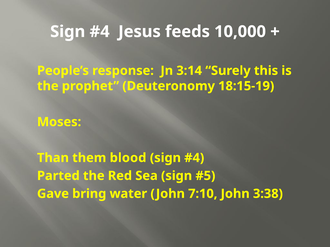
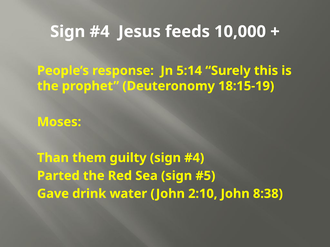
3:14: 3:14 -> 5:14
blood: blood -> guilty
bring: bring -> drink
7:10: 7:10 -> 2:10
3:38: 3:38 -> 8:38
